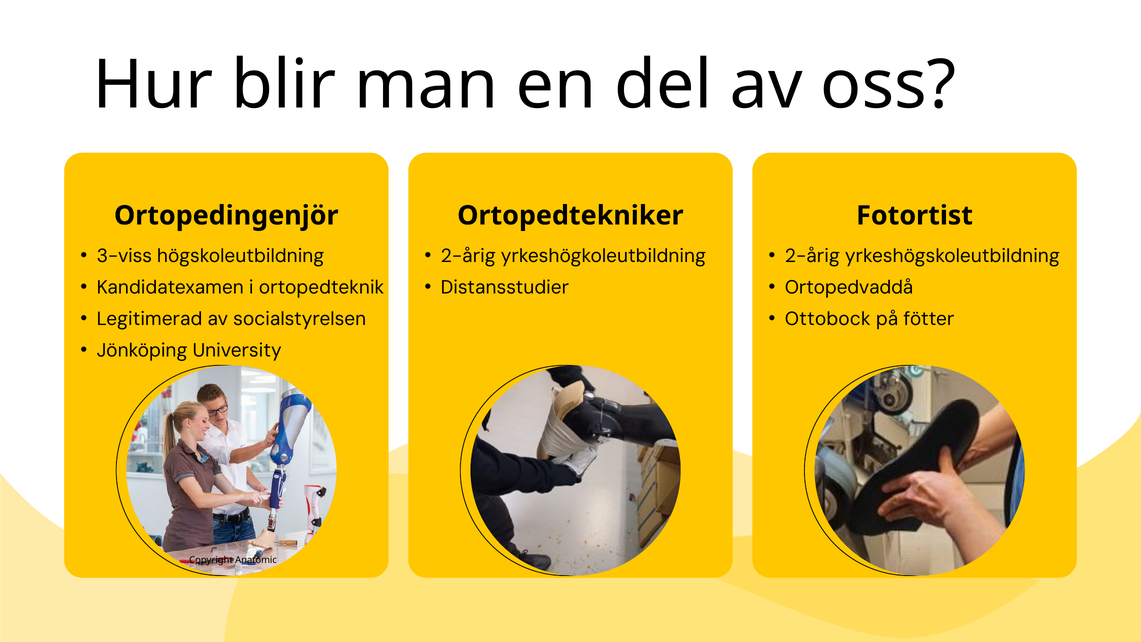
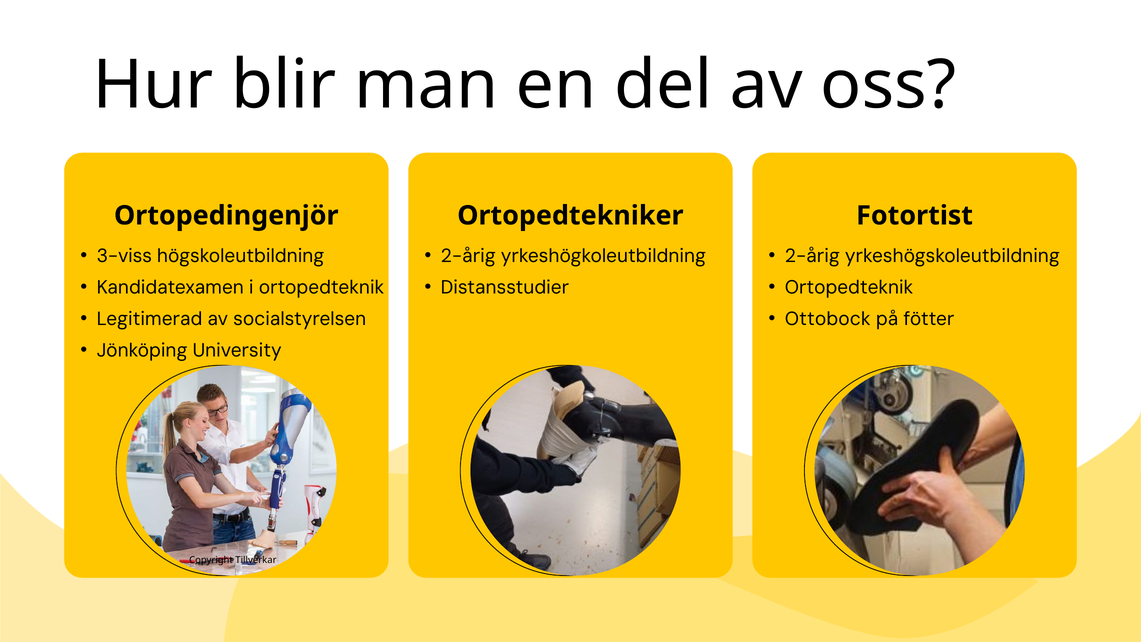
Ortopedvaddå at (849, 288): Ortopedvaddå -> Ortopedteknik
Anatomic: Anatomic -> Tillverkar
